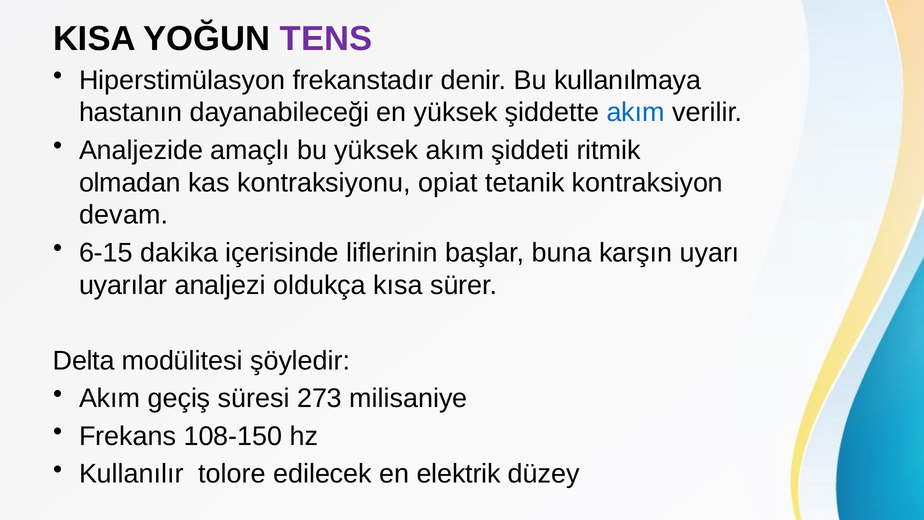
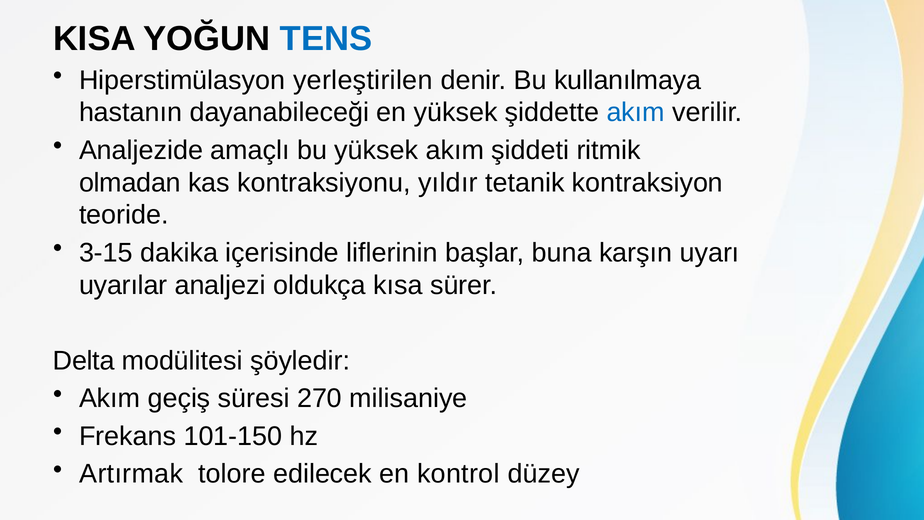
TENS colour: purple -> blue
frekanstadır: frekanstadır -> yerleştirilen
opiat: opiat -> yıldır
devam: devam -> teoride
6-15: 6-15 -> 3-15
273: 273 -> 270
108-150: 108-150 -> 101-150
Kullanılır: Kullanılır -> Artırmak
elektrik: elektrik -> kontrol
